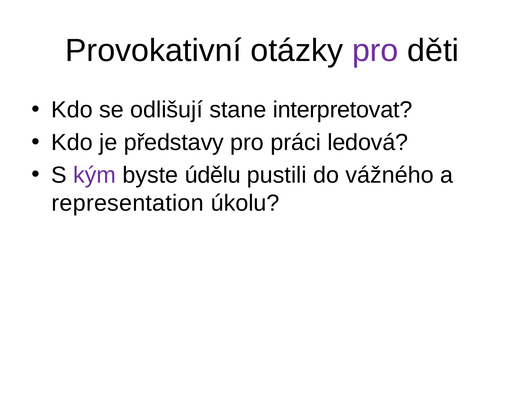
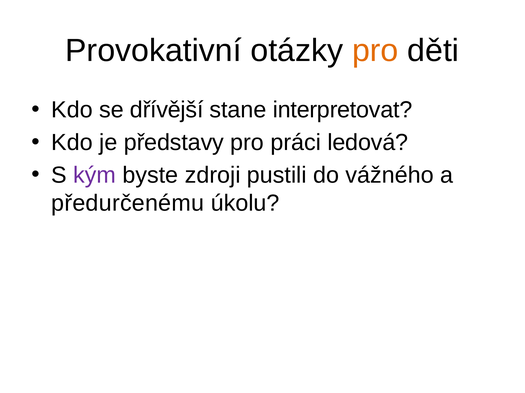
pro at (375, 51) colour: purple -> orange
odlišují: odlišují -> dřívější
údělu: údělu -> zdroji
representation: representation -> předurčenému
